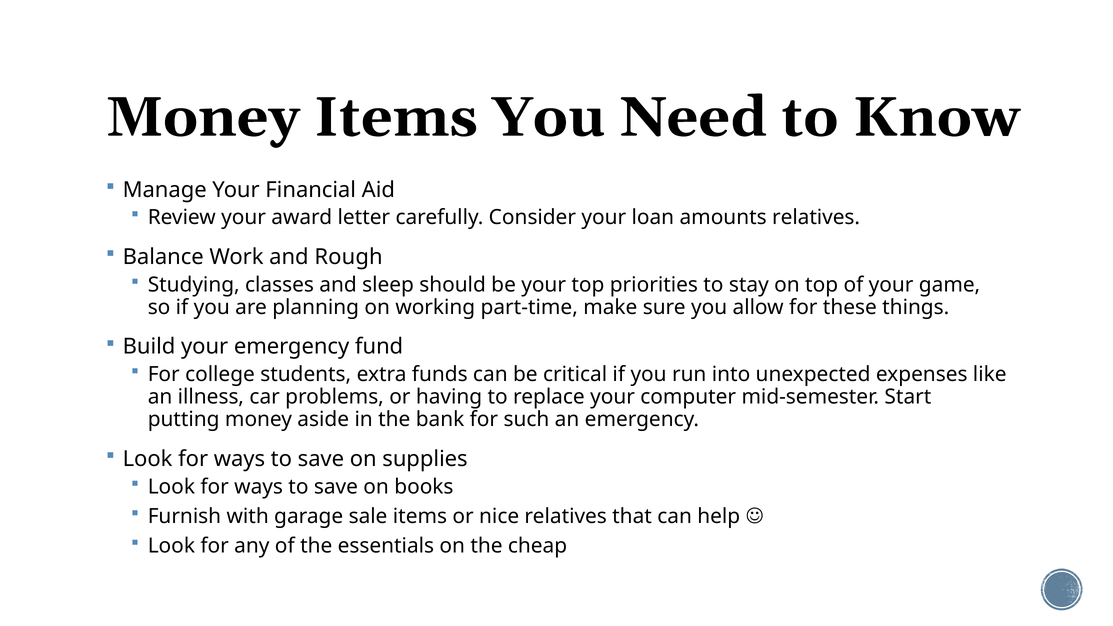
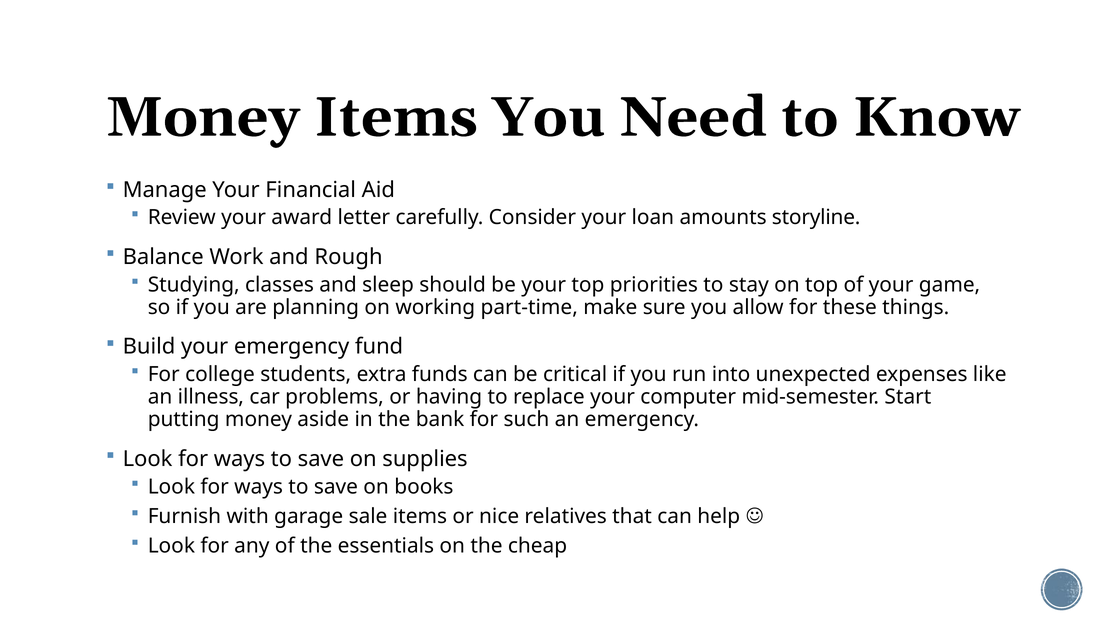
amounts relatives: relatives -> storyline
